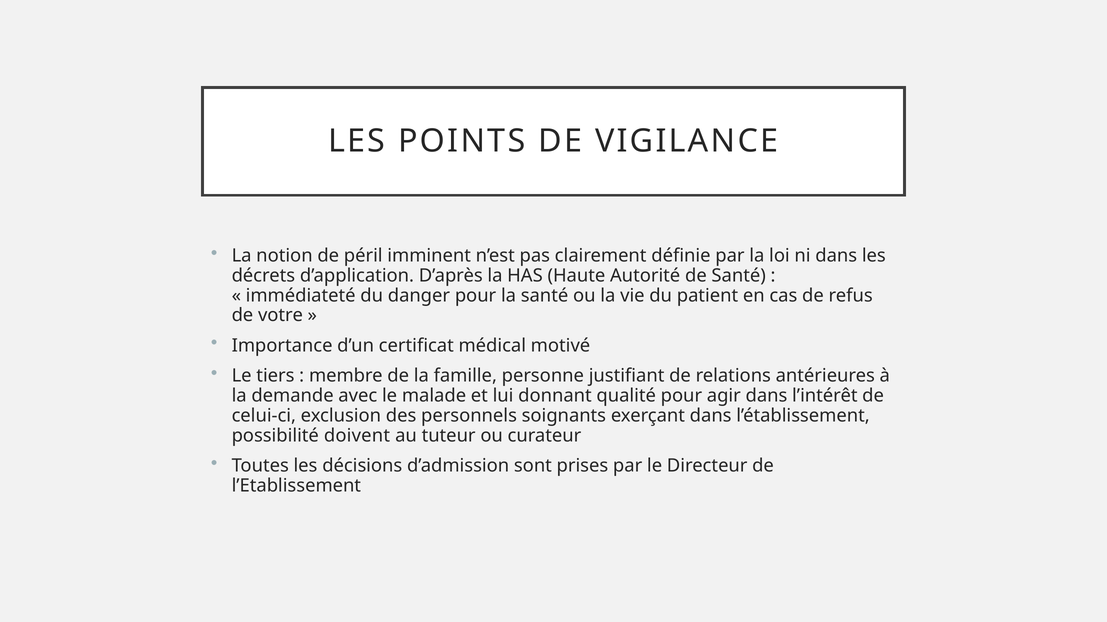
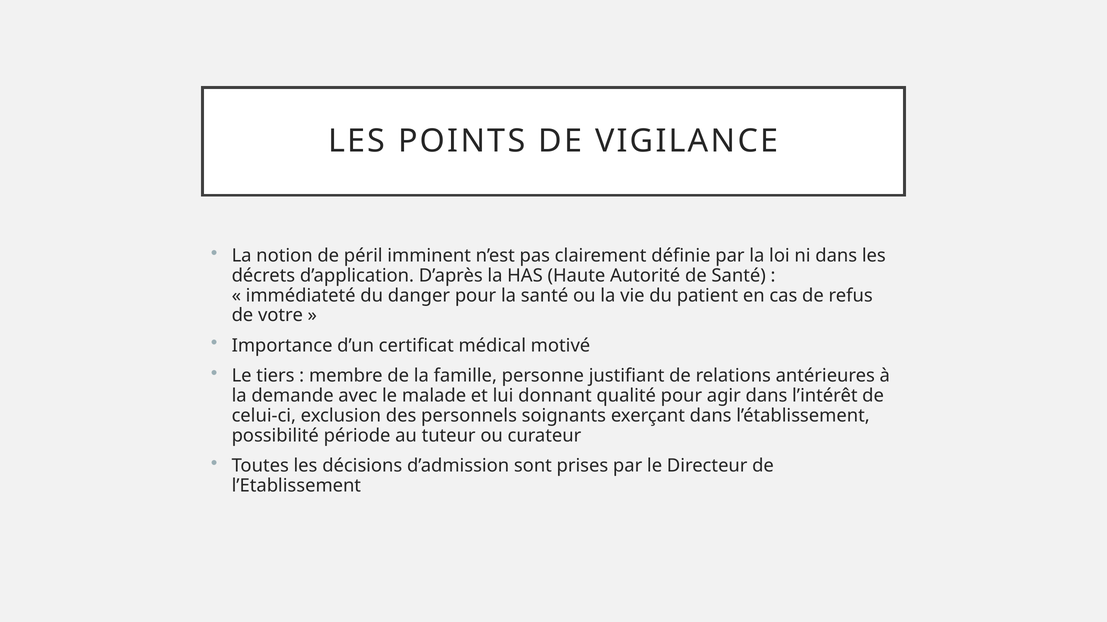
doivent: doivent -> période
